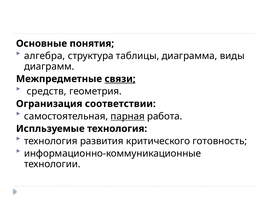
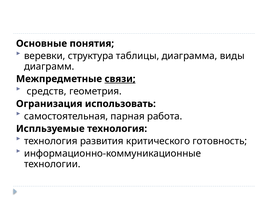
алгебра: алгебра -> веревки
соответствии: соответствии -> использовать
парная underline: present -> none
